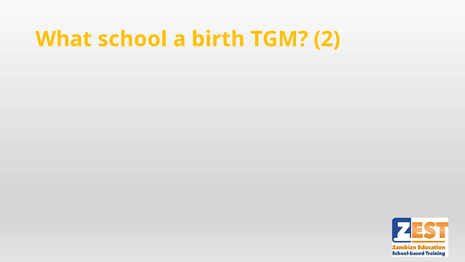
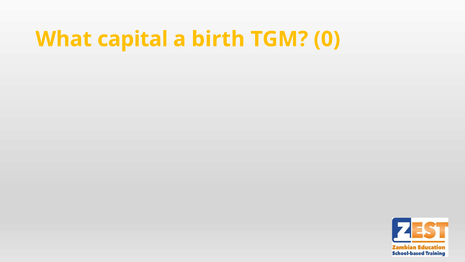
school: school -> capital
2: 2 -> 0
